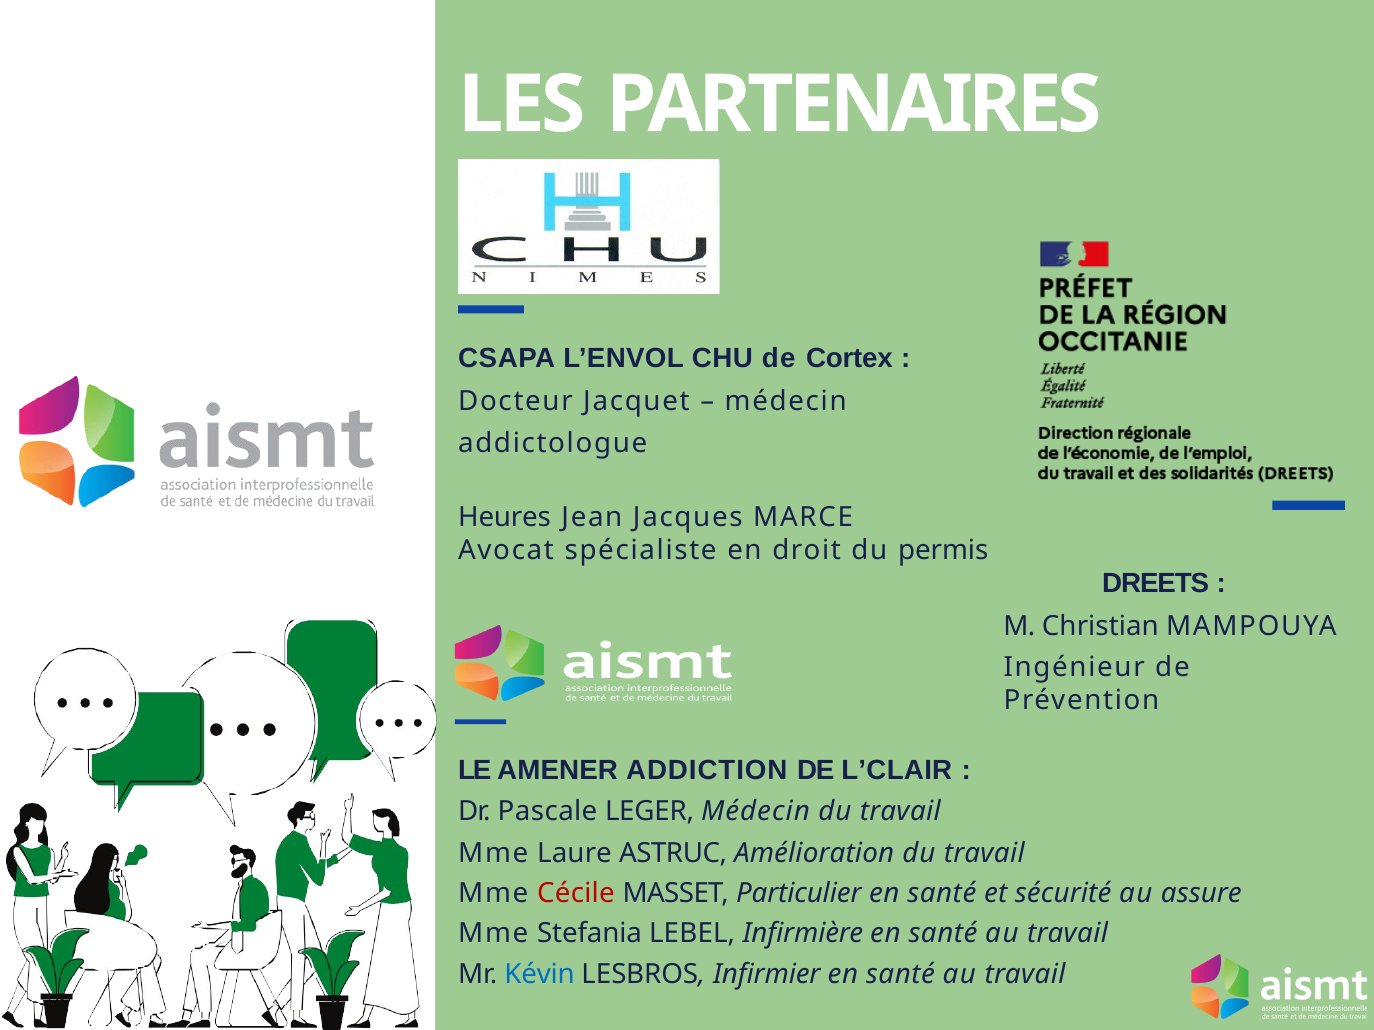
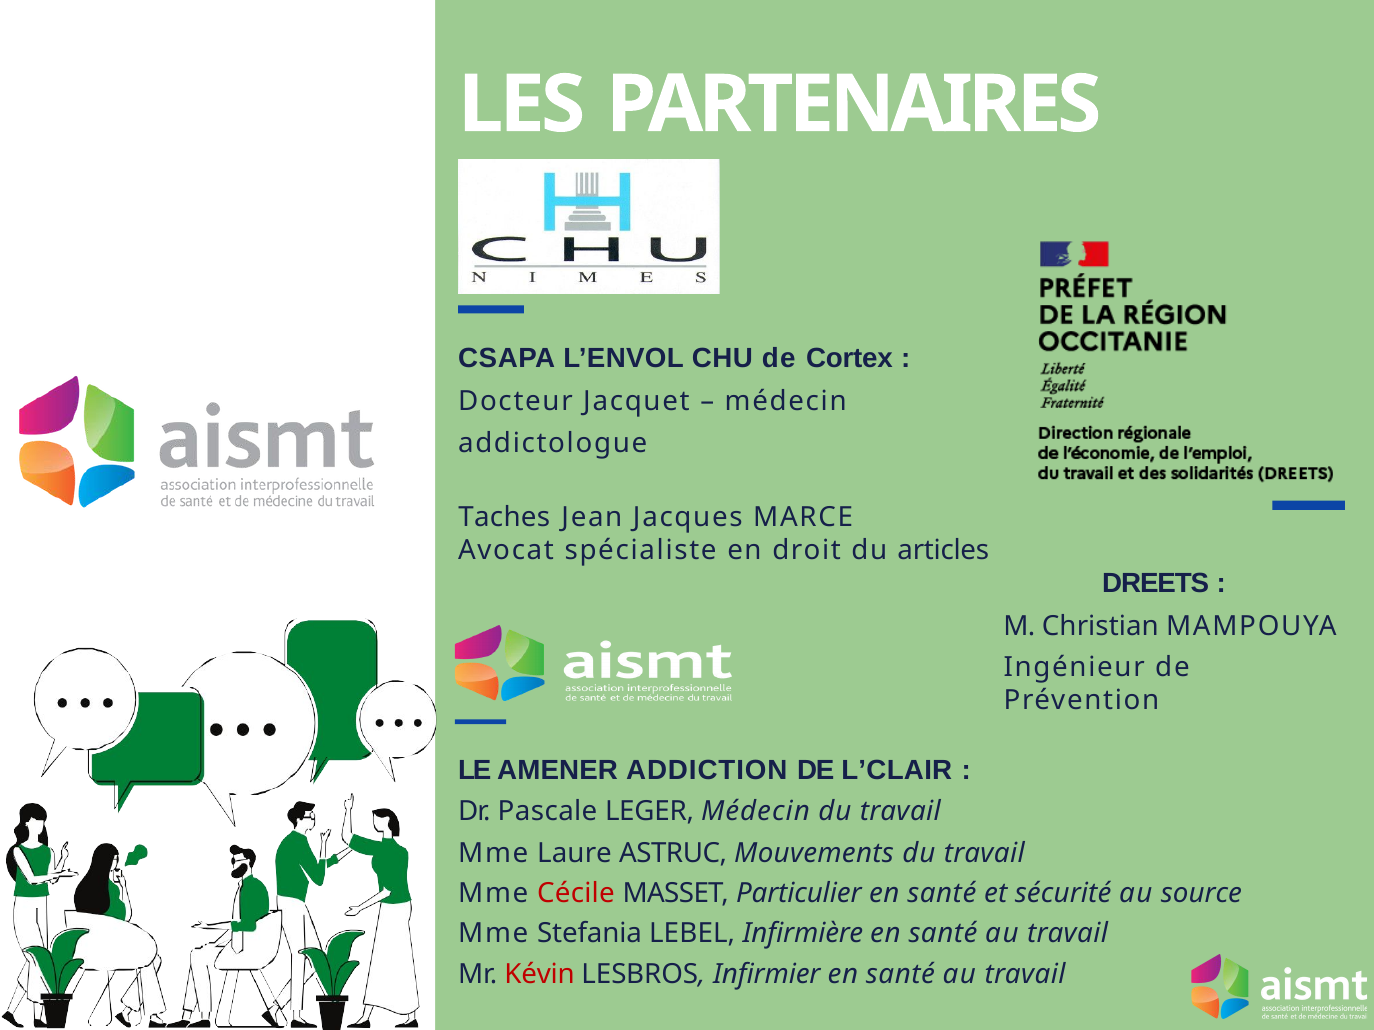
Heures: Heures -> Taches
permis: permis -> articles
Amélioration: Amélioration -> Mouvements
assure: assure -> source
Kévin colour: blue -> red
